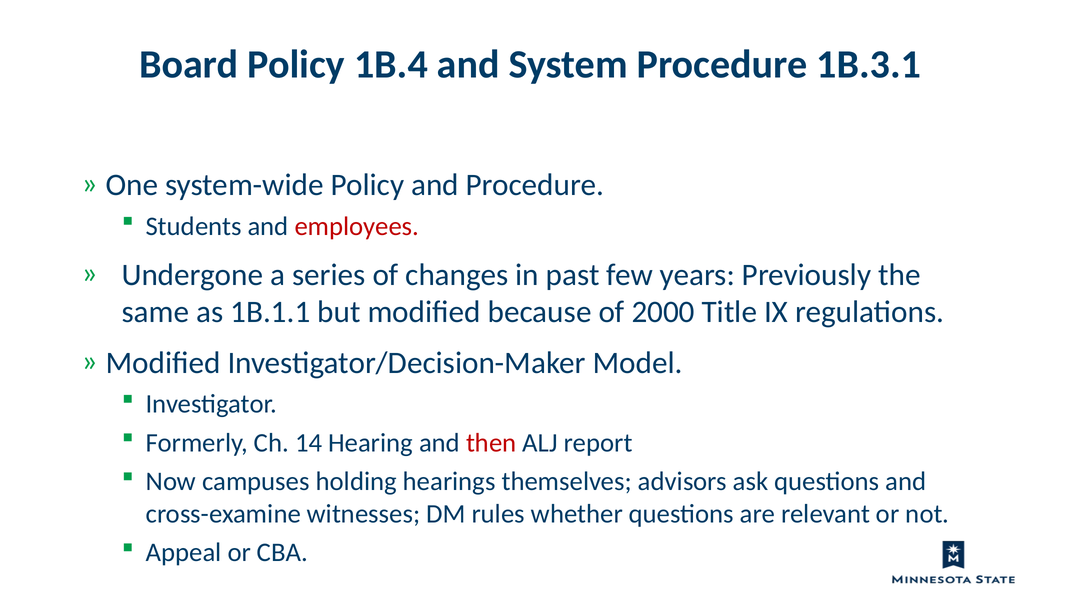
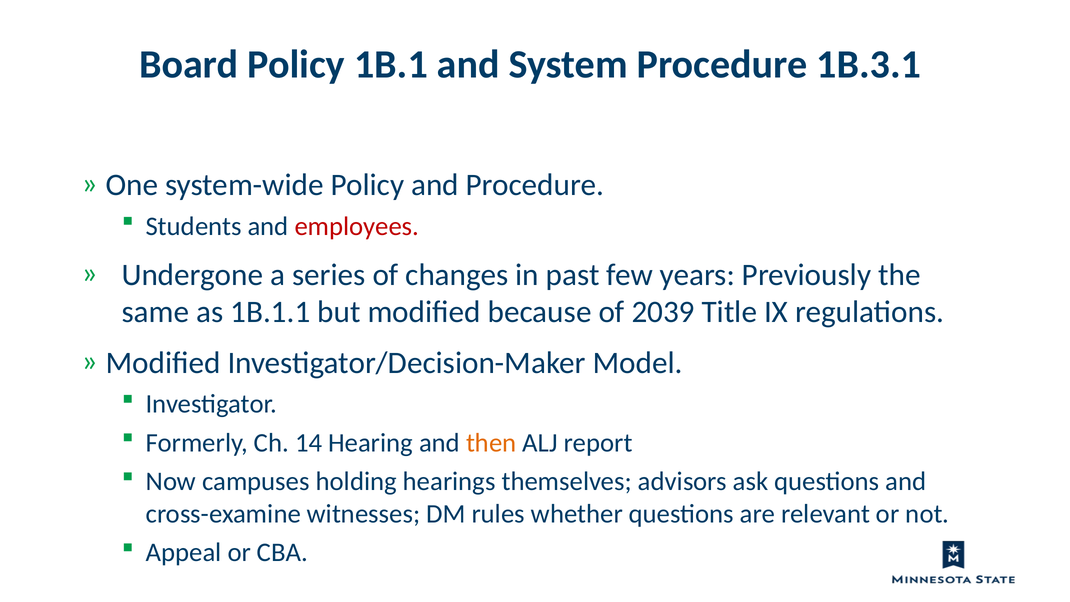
1B.4: 1B.4 -> 1B.1
2000: 2000 -> 2039
then colour: red -> orange
